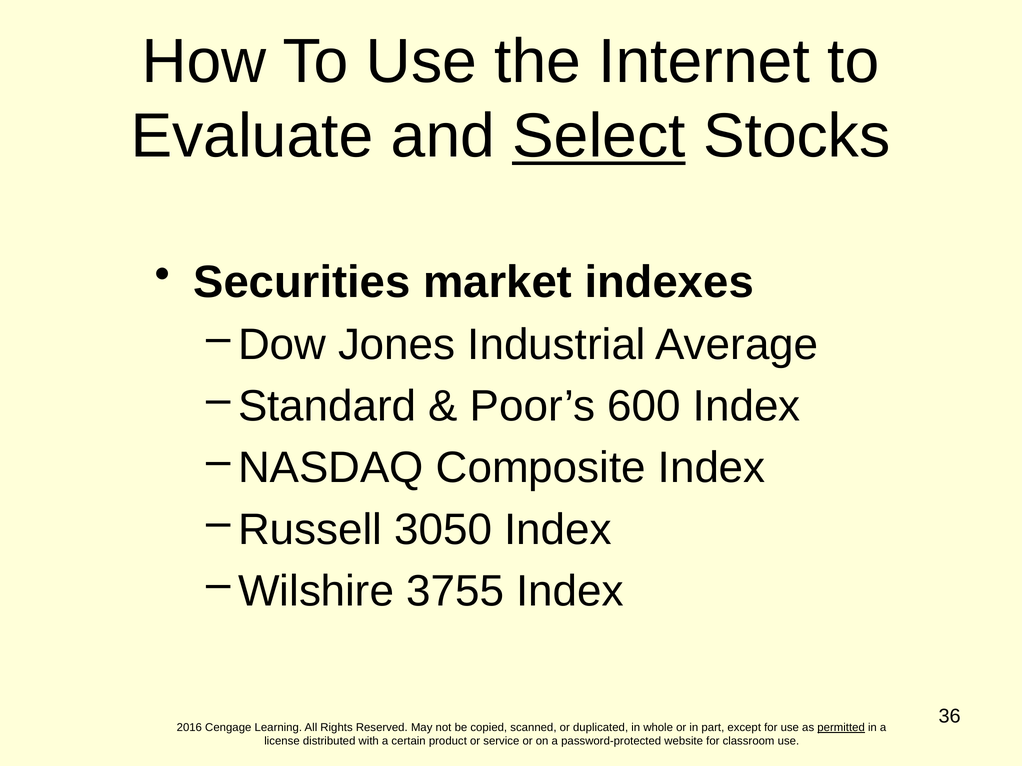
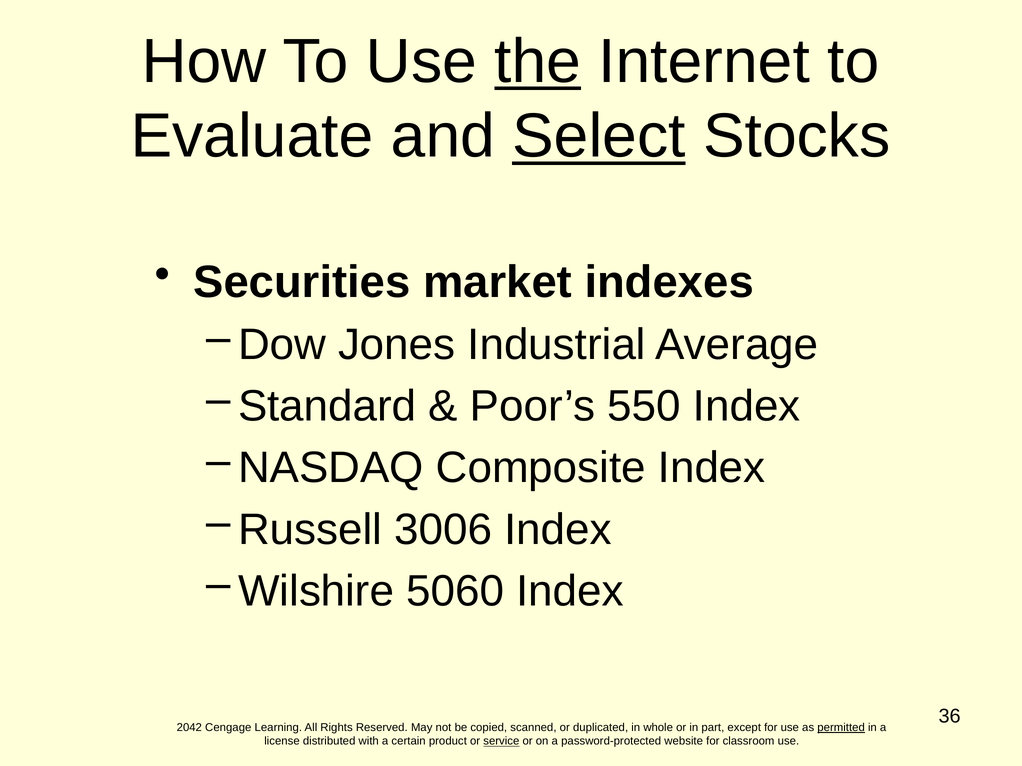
the underline: none -> present
600: 600 -> 550
3050: 3050 -> 3006
3755: 3755 -> 5060
2016: 2016 -> 2042
service underline: none -> present
